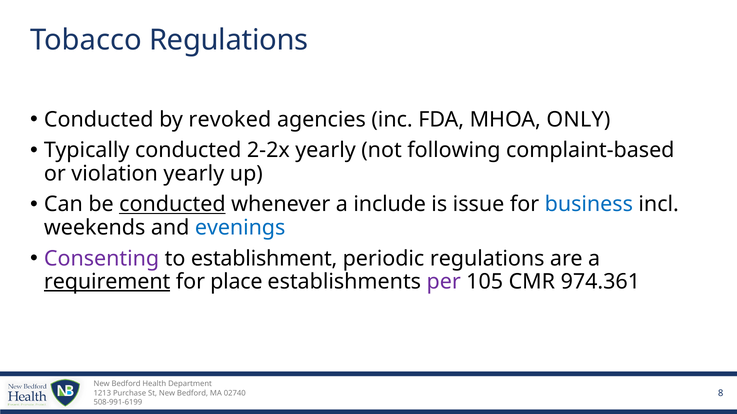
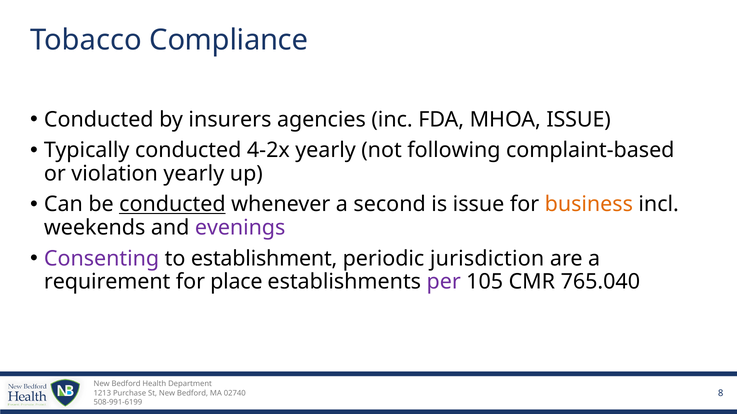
Tobacco Regulations: Regulations -> Compliance
revoked: revoked -> insurers
MHOA ONLY: ONLY -> ISSUE
2-2x: 2-2x -> 4-2x
include: include -> second
business colour: blue -> orange
evenings colour: blue -> purple
periodic regulations: regulations -> jurisdiction
requirement underline: present -> none
974.361: 974.361 -> 765.040
